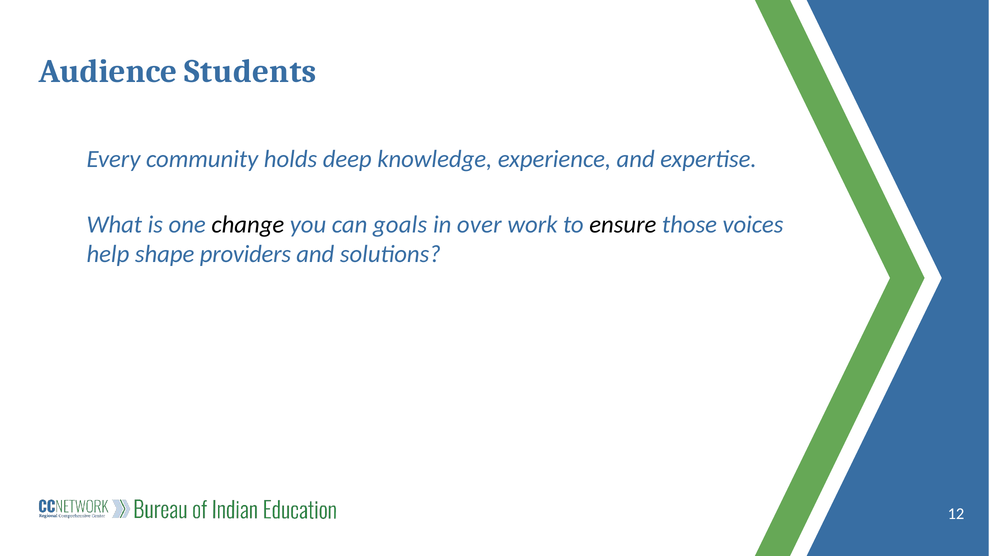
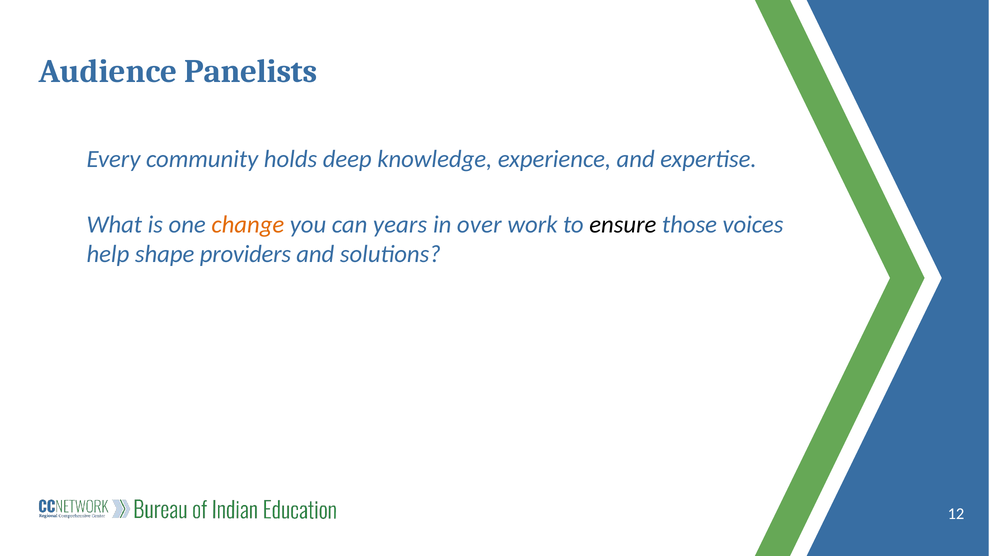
Students: Students -> Panelists
change colour: black -> orange
goals: goals -> years
